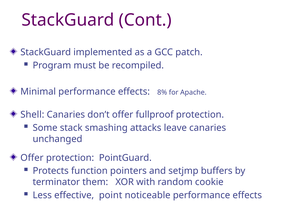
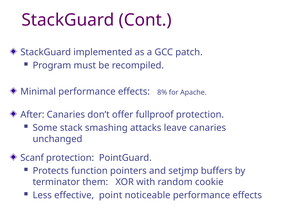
Shell: Shell -> After
Offer at (32, 158): Offer -> Scanf
